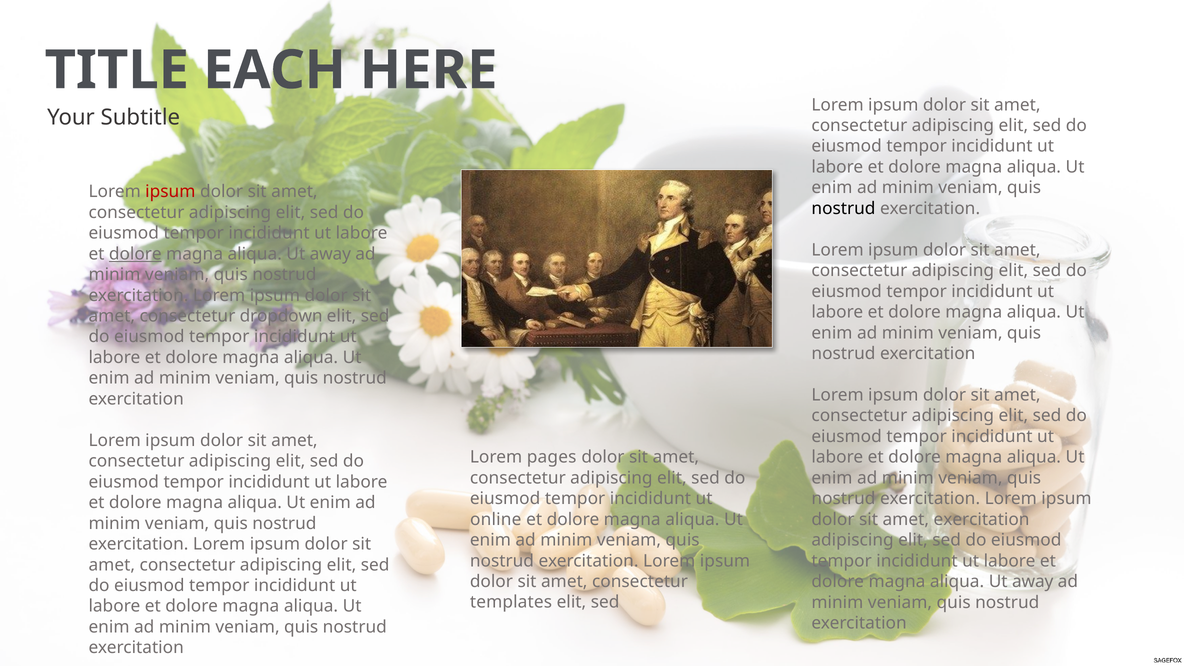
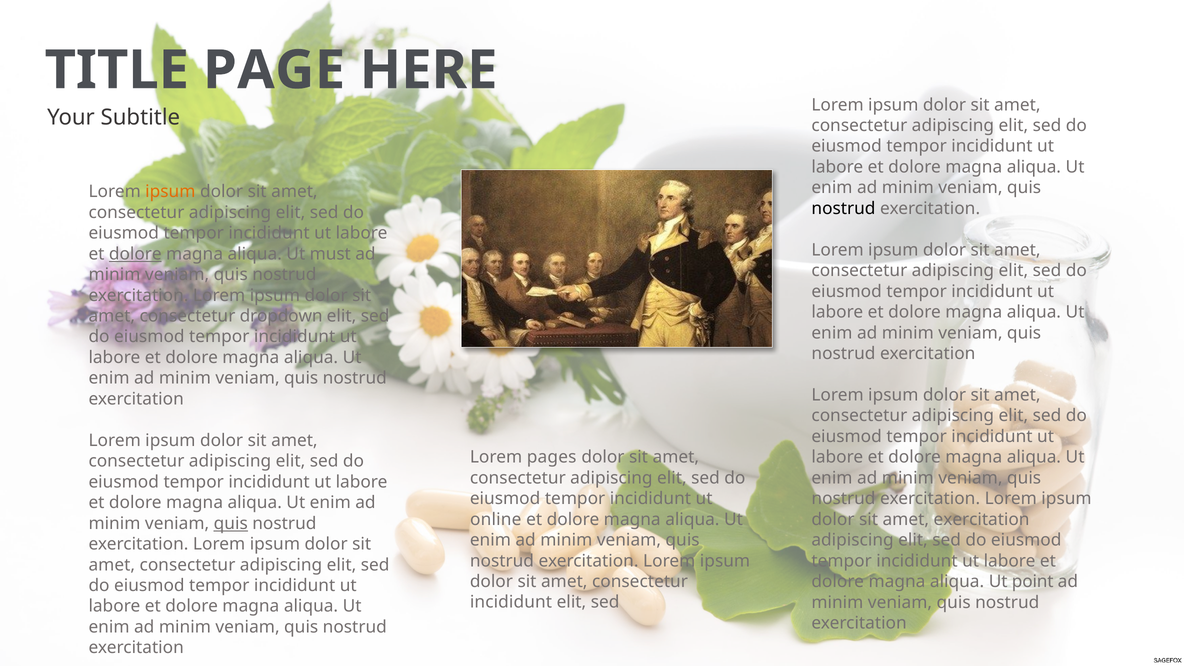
EACH: EACH -> PAGE
ipsum at (170, 192) colour: red -> orange
away at (330, 254): away -> must
quis at (231, 523) underline: none -> present
away at (1033, 582): away -> point
templates at (511, 602): templates -> incididunt
